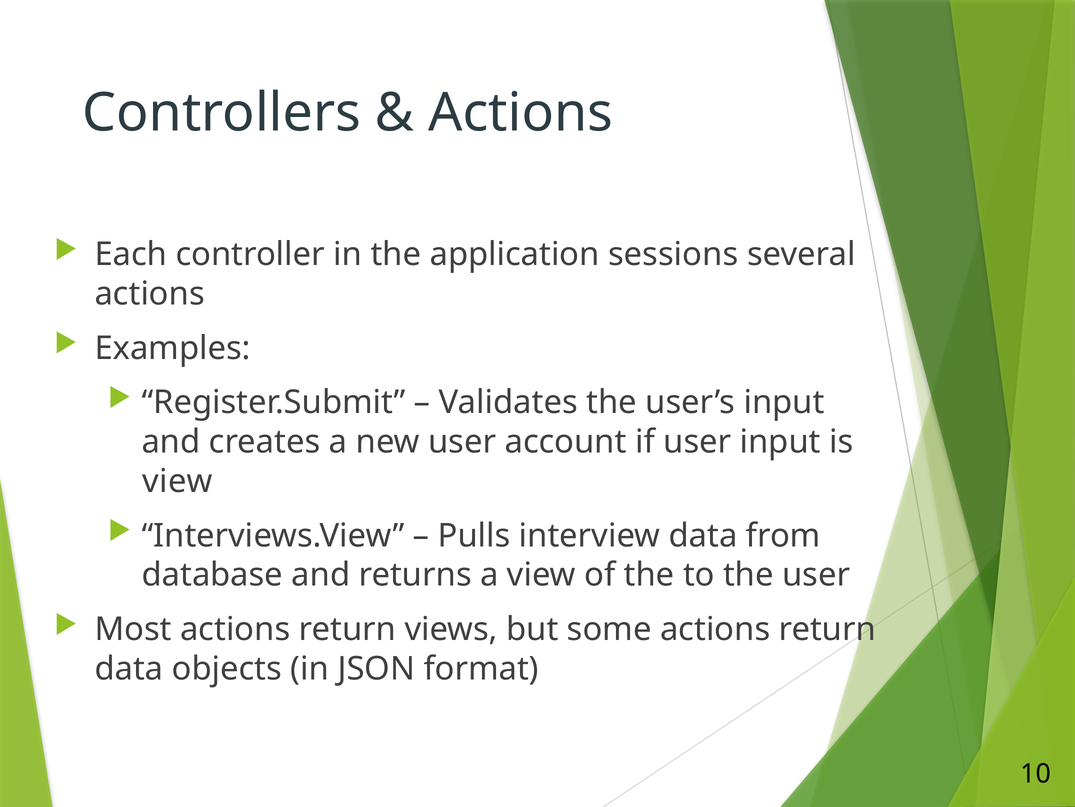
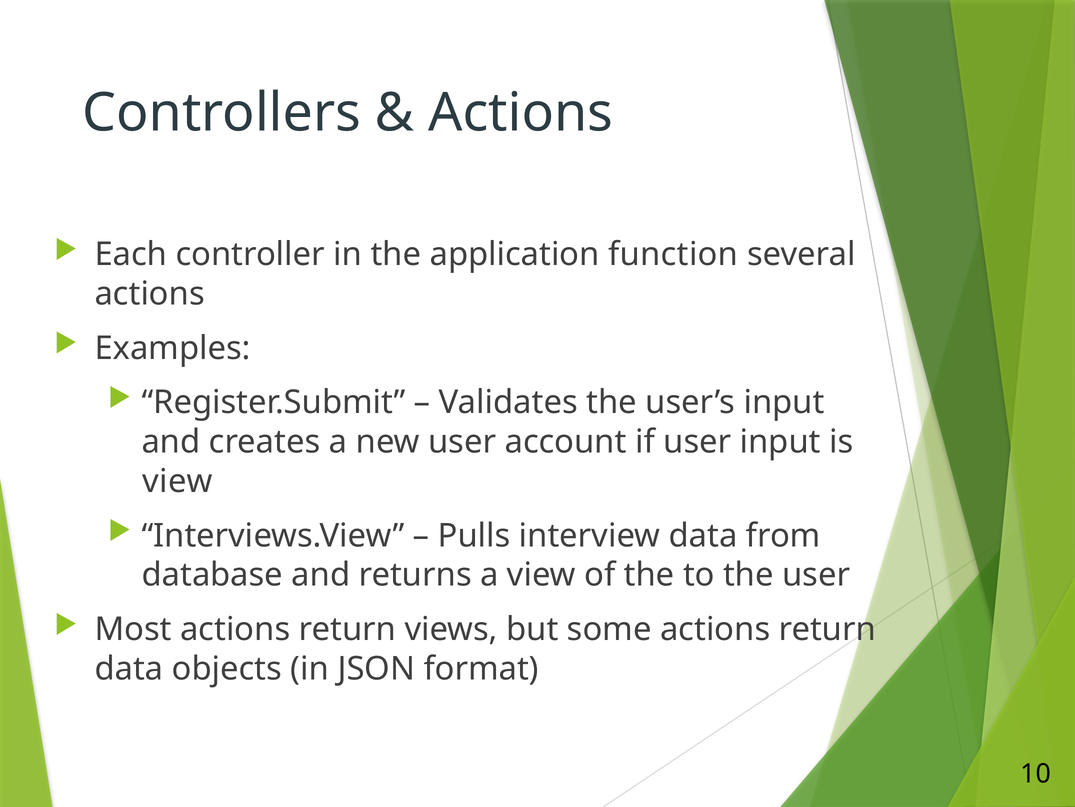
sessions: sessions -> function
